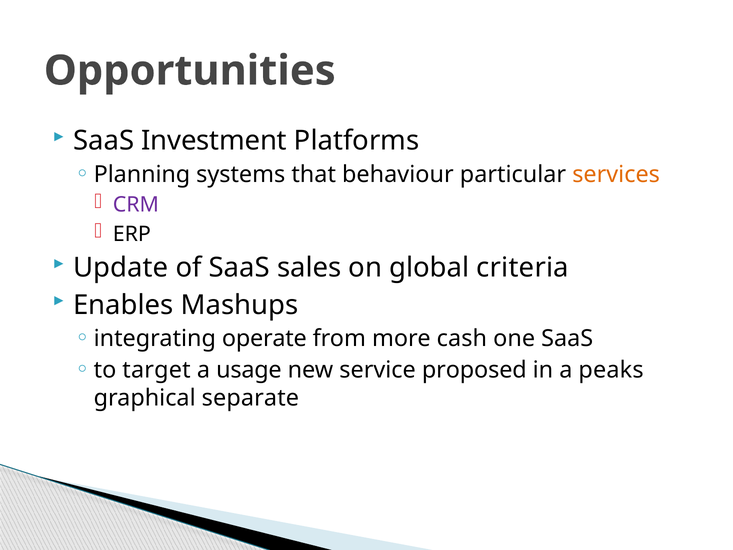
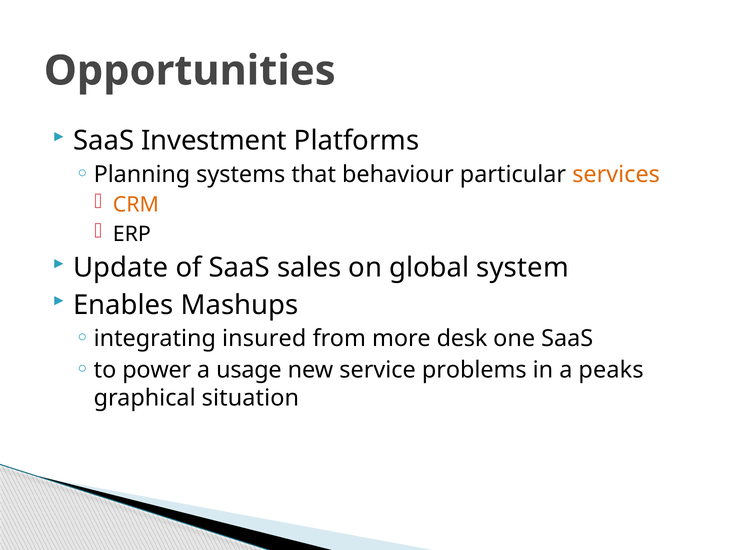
CRM colour: purple -> orange
criteria: criteria -> system
operate: operate -> insured
cash: cash -> desk
target: target -> power
proposed: proposed -> problems
separate: separate -> situation
